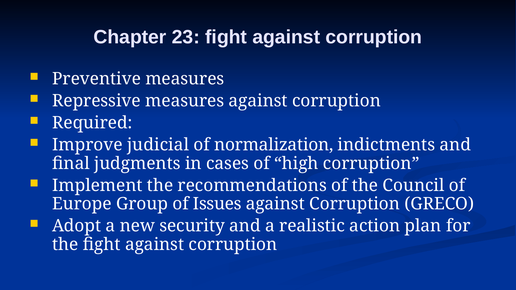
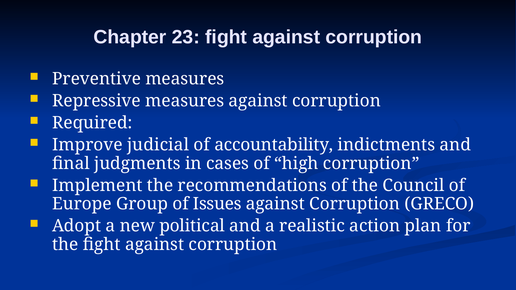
normalization: normalization -> accountability
security: security -> political
